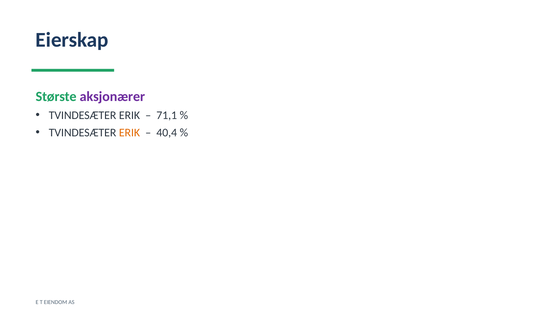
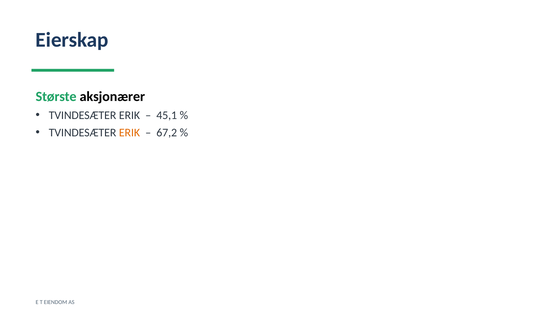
aksjonærer colour: purple -> black
71,1: 71,1 -> 45,1
40,4: 40,4 -> 67,2
